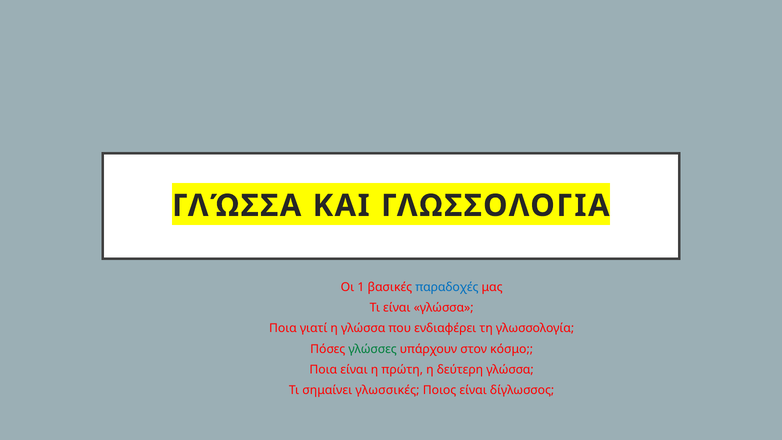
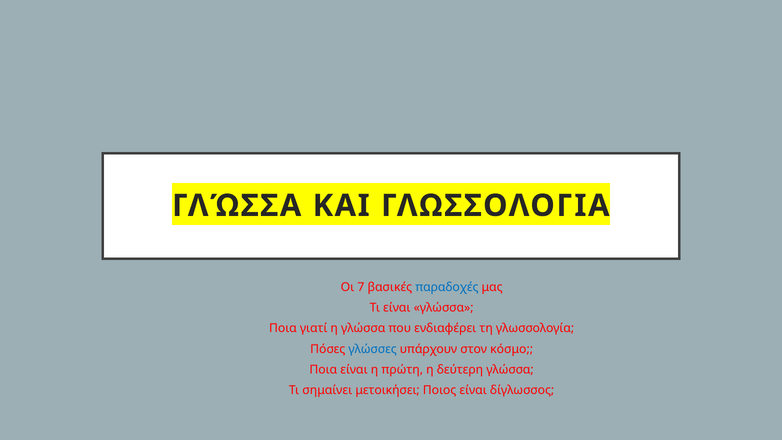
1: 1 -> 7
γλώσσες colour: green -> blue
γλωσσικές: γλωσσικές -> μετοικήσει
